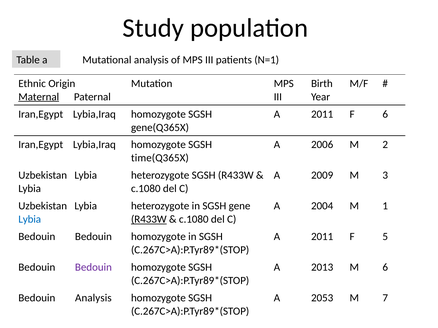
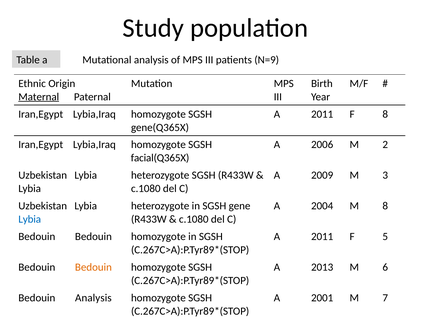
N=1: N=1 -> N=9
F 6: 6 -> 8
time(Q365X: time(Q365X -> facial(Q365X
M 1: 1 -> 8
R433W at (149, 220) underline: present -> none
Bedouin at (93, 268) colour: purple -> orange
2053: 2053 -> 2001
